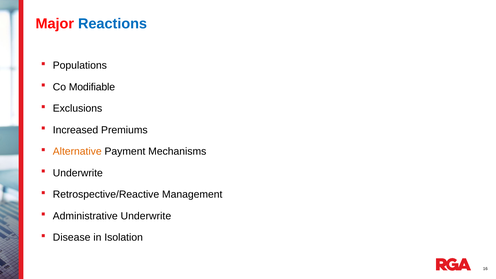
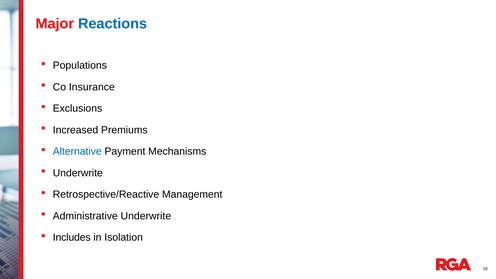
Modifiable: Modifiable -> Insurance
Alternative colour: orange -> blue
Disease: Disease -> Includes
